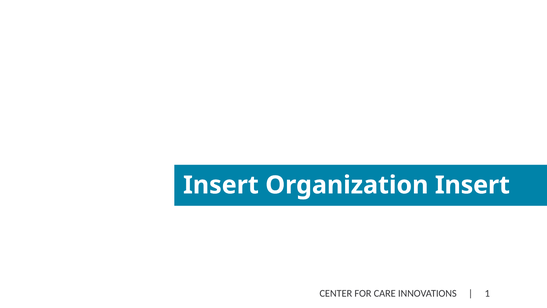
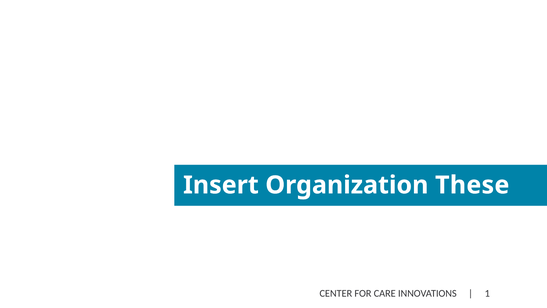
Organization Insert: Insert -> These
